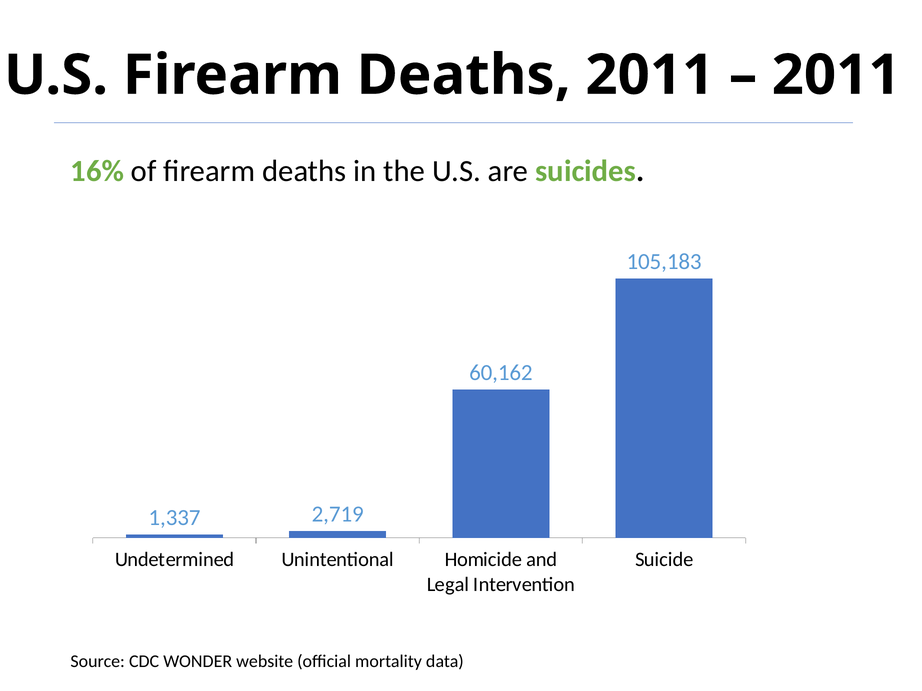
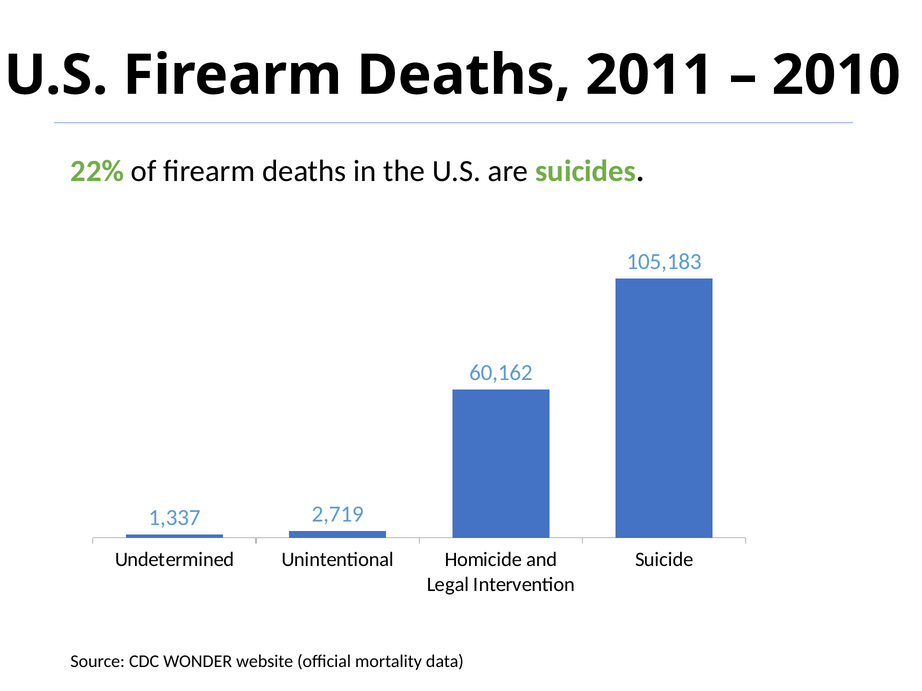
2011 at (836, 75): 2011 -> 2010
16%: 16% -> 22%
